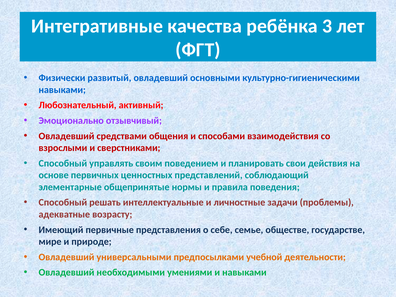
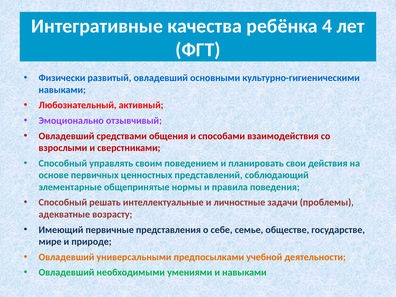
3: 3 -> 4
